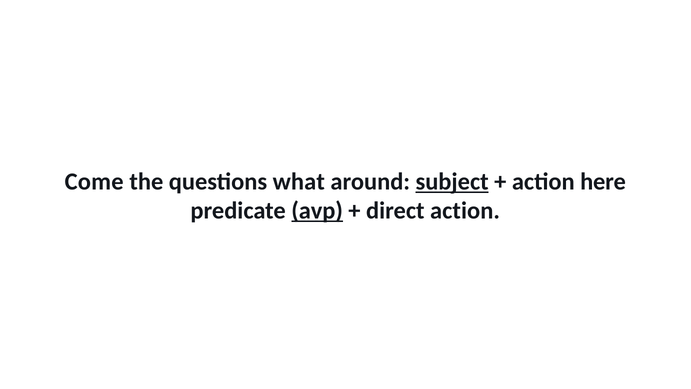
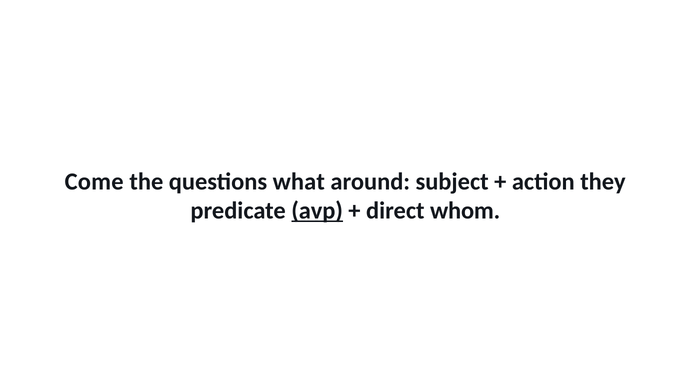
subject underline: present -> none
here: here -> they
direct action: action -> whom
